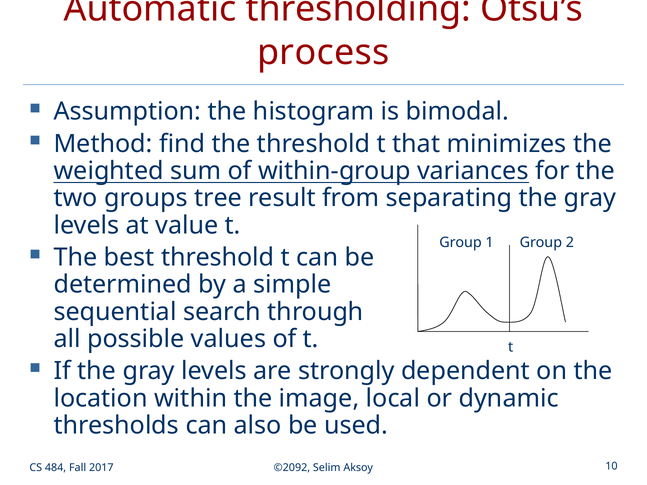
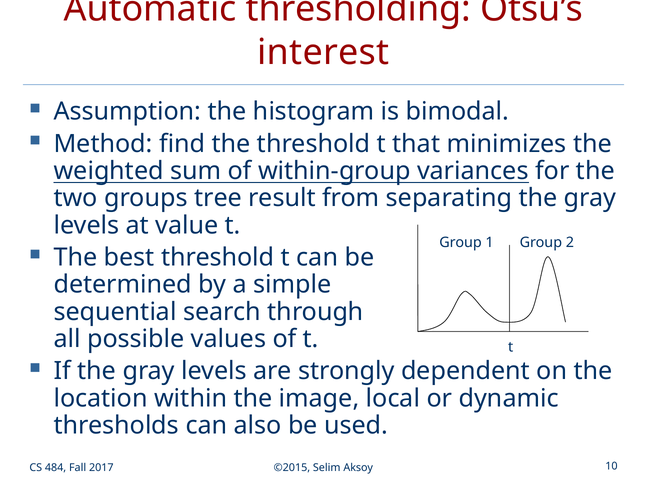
process: process -> interest
©2092: ©2092 -> ©2015
